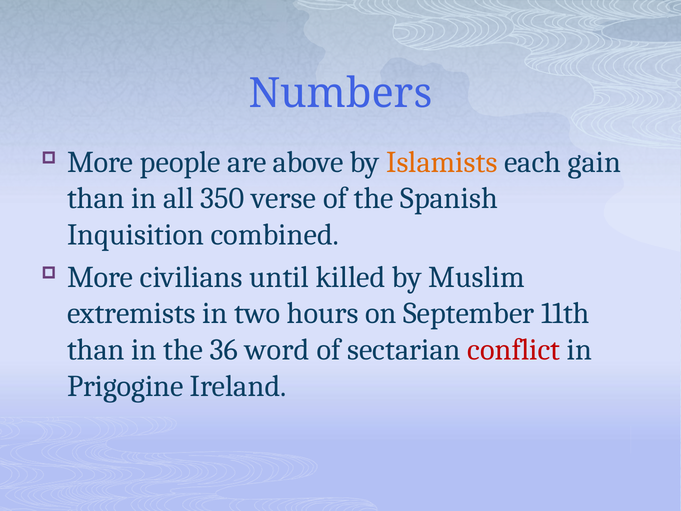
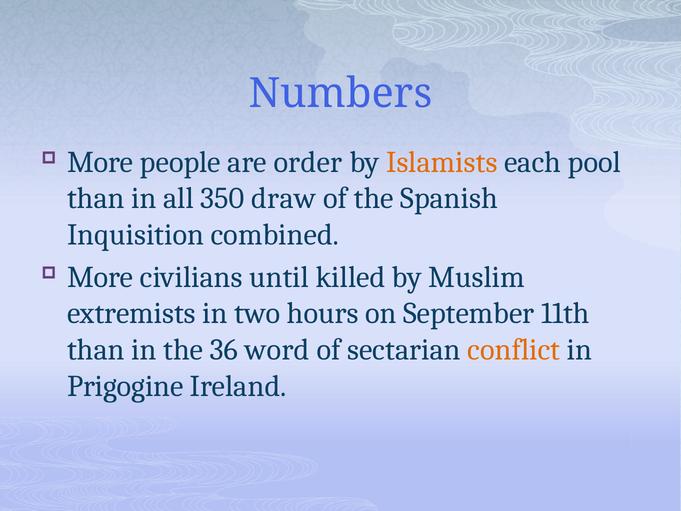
above: above -> order
gain: gain -> pool
verse: verse -> draw
conflict colour: red -> orange
